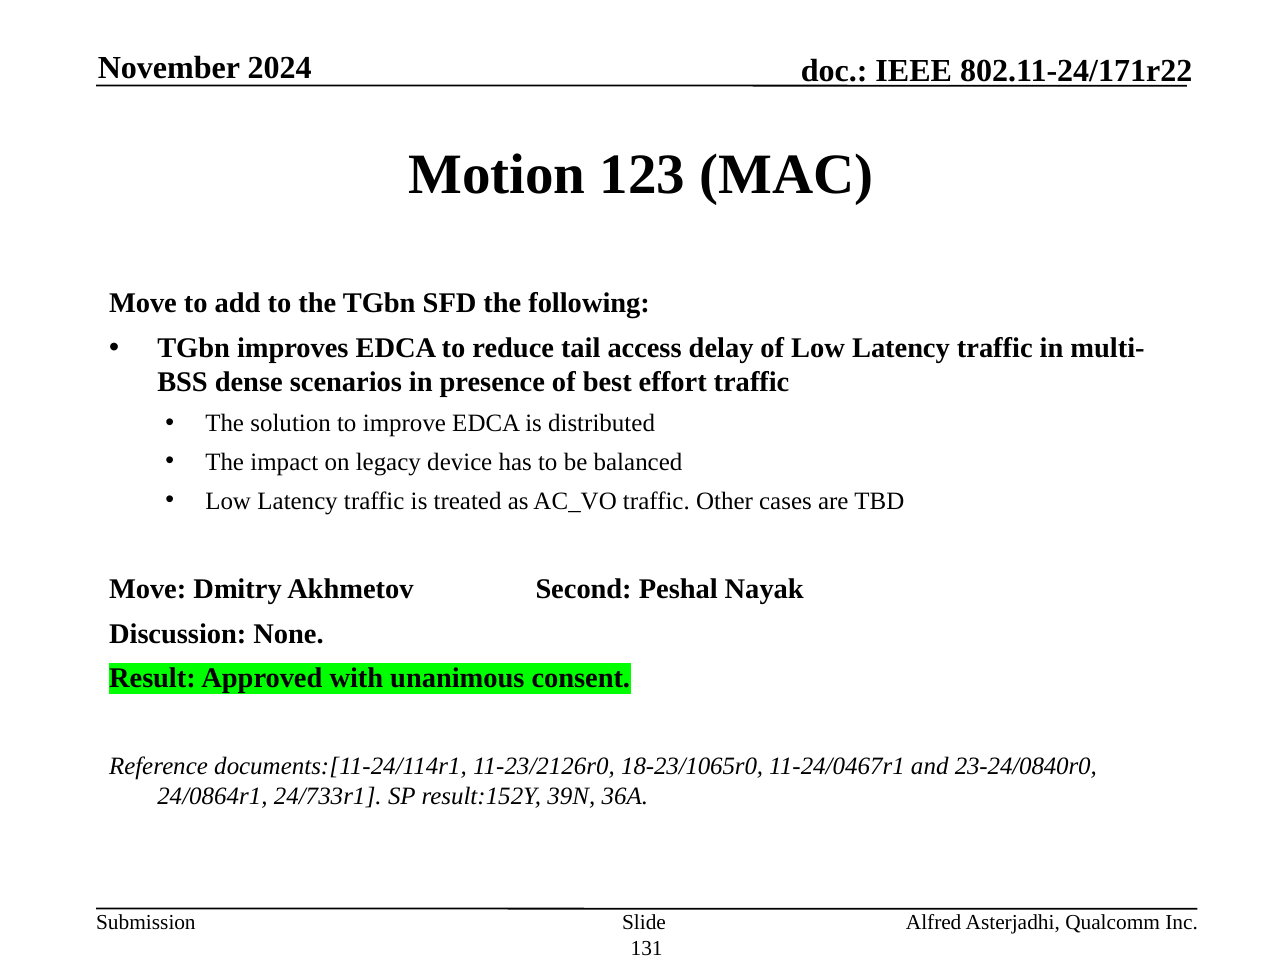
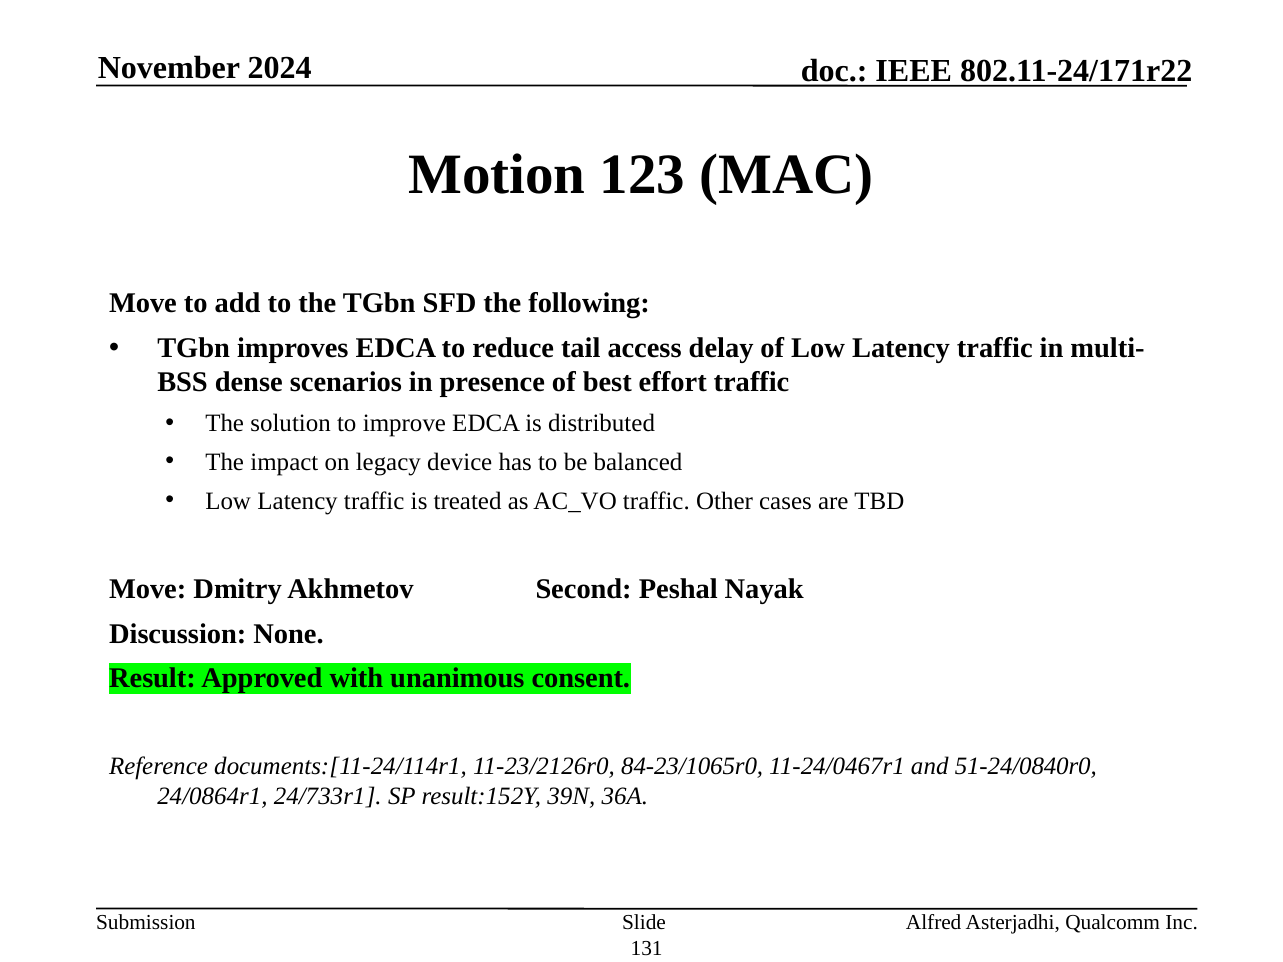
18-23/1065r0: 18-23/1065r0 -> 84-23/1065r0
23-24/0840r0: 23-24/0840r0 -> 51-24/0840r0
